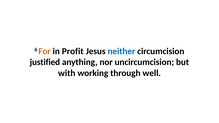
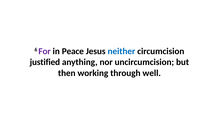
For colour: orange -> purple
Profit: Profit -> Peace
with: with -> then
